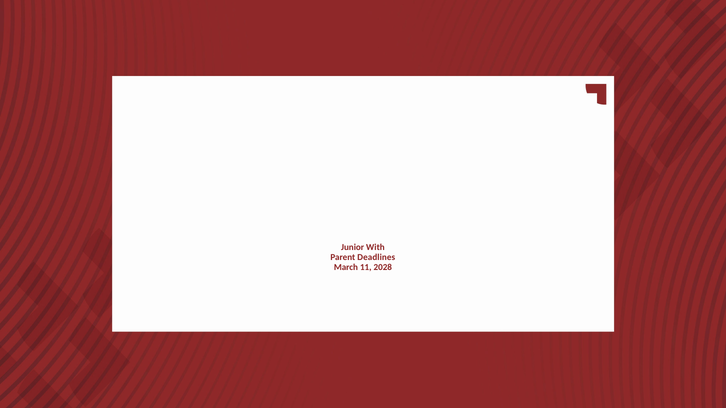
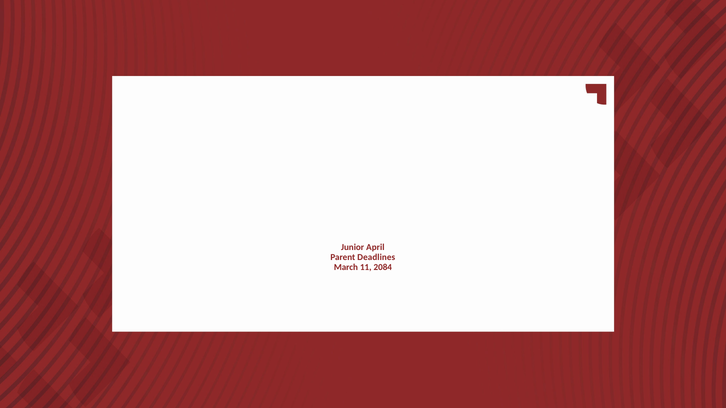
With: With -> April
2028: 2028 -> 2084
